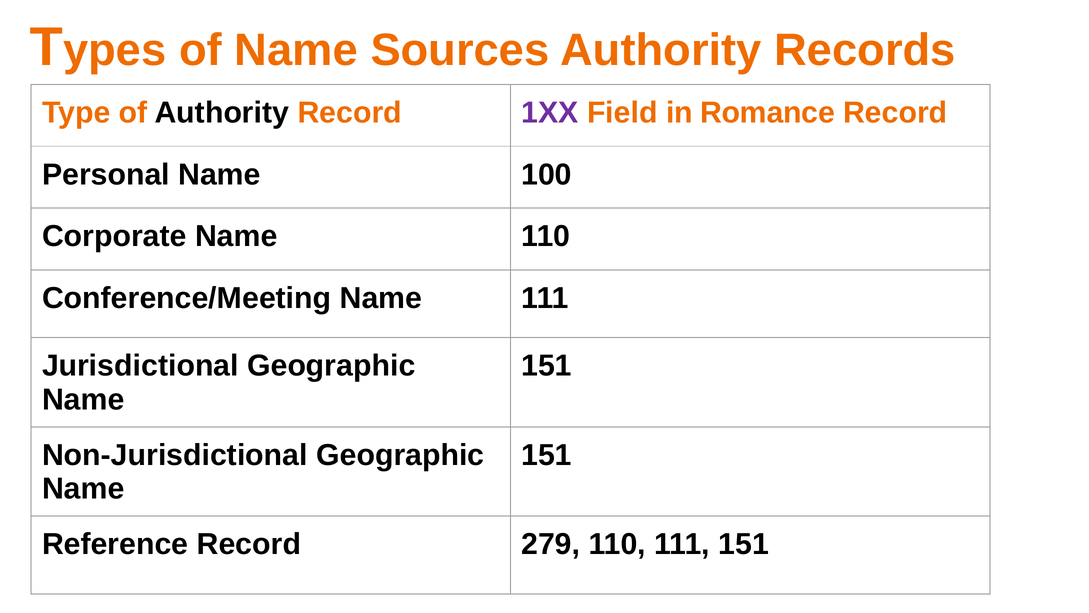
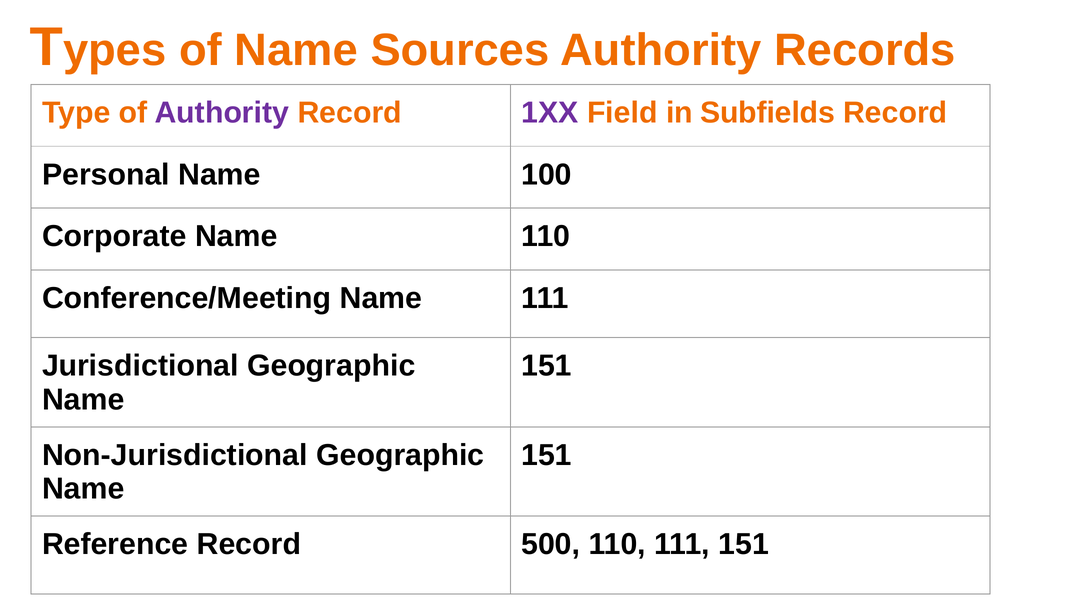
Authority at (222, 113) colour: black -> purple
Romance: Romance -> Subfields
279: 279 -> 500
